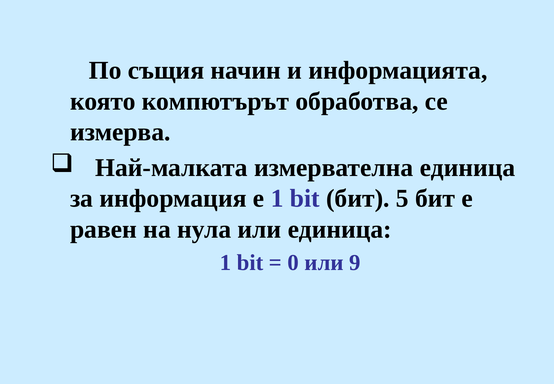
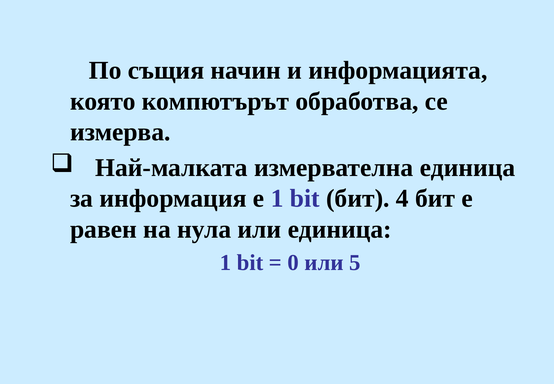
5: 5 -> 4
9: 9 -> 5
